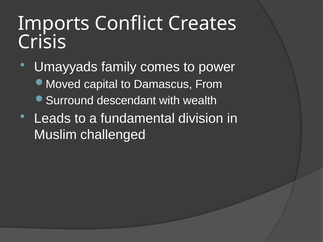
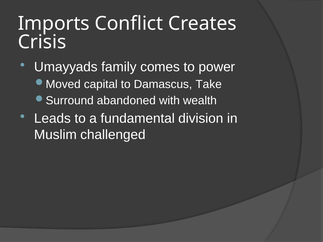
From: From -> Take
descendant: descendant -> abandoned
